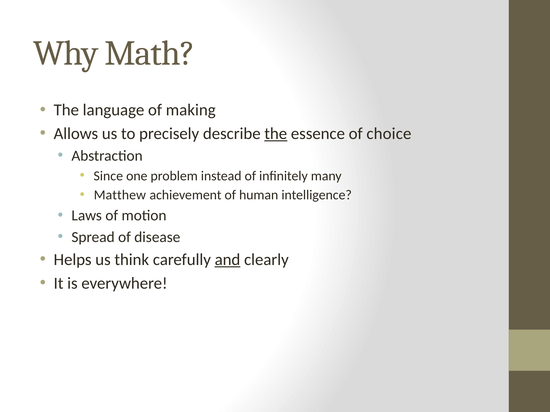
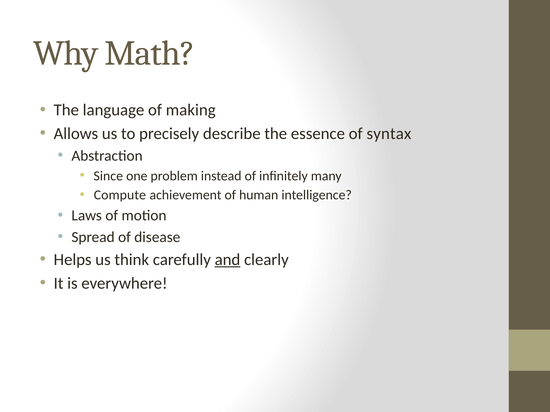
the at (276, 134) underline: present -> none
choice: choice -> syntax
Matthew: Matthew -> Compute
